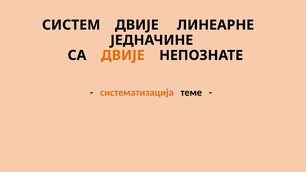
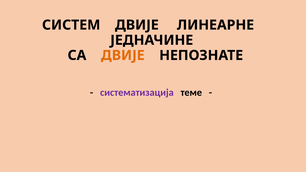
систематизација colour: orange -> purple
